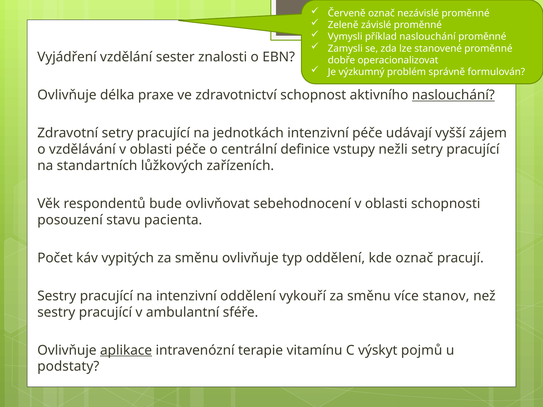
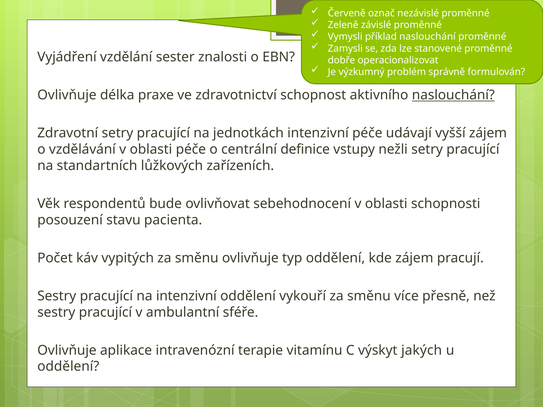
kde označ: označ -> zájem
stanov: stanov -> přesně
aplikace underline: present -> none
pojmů: pojmů -> jakých
podstaty at (68, 367): podstaty -> oddělení
